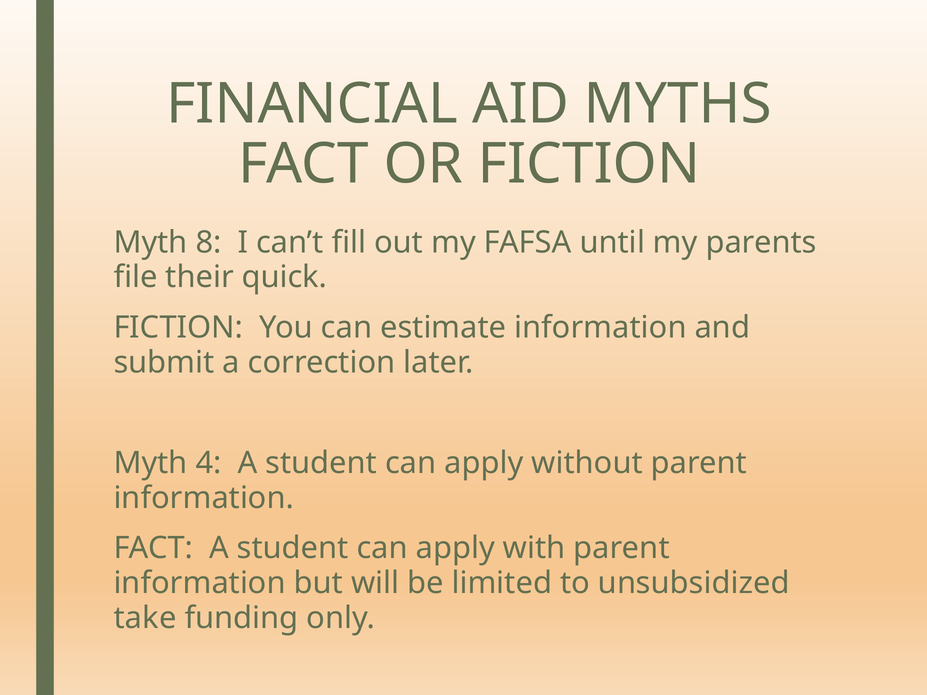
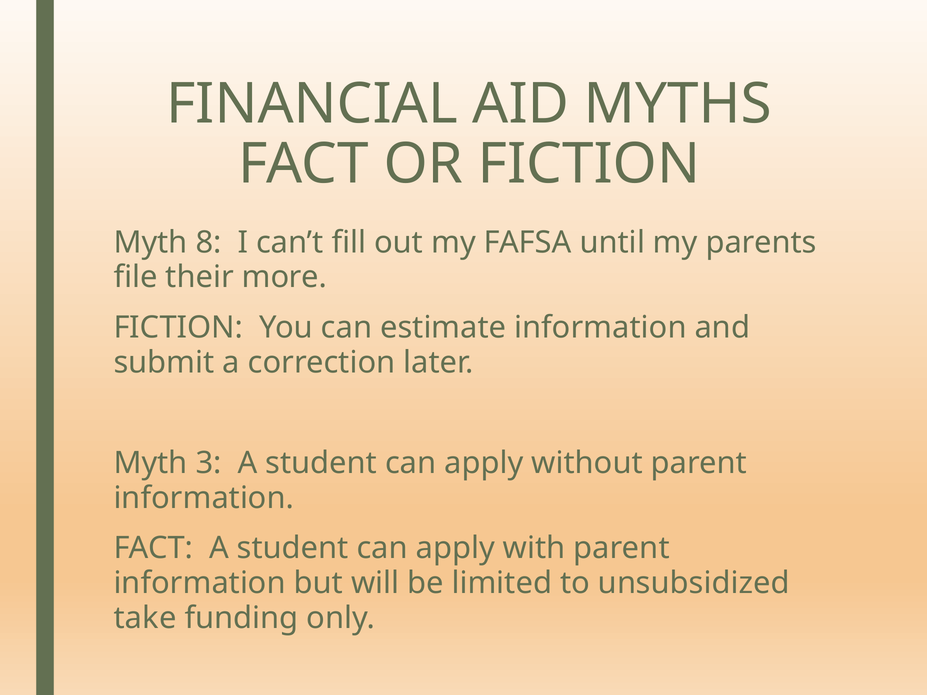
quick: quick -> more
4: 4 -> 3
